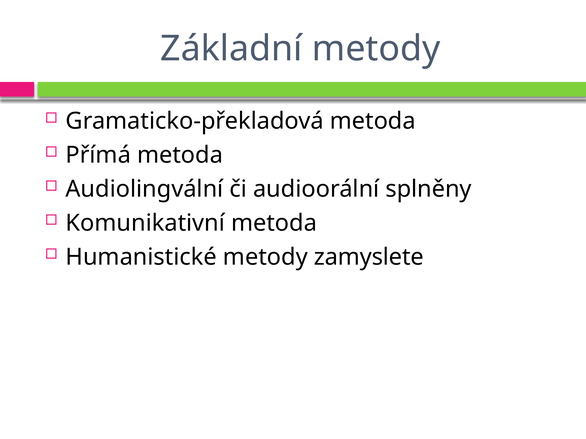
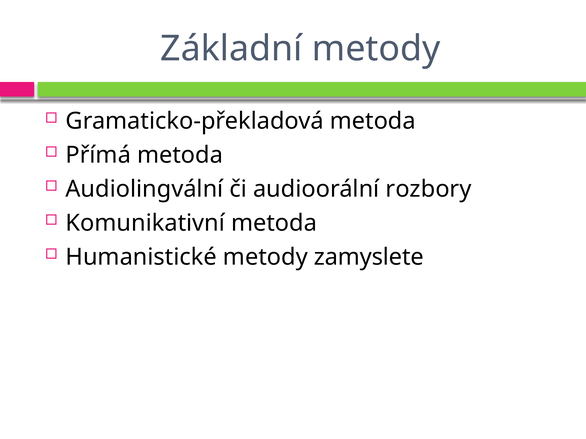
splněny: splněny -> rozbory
